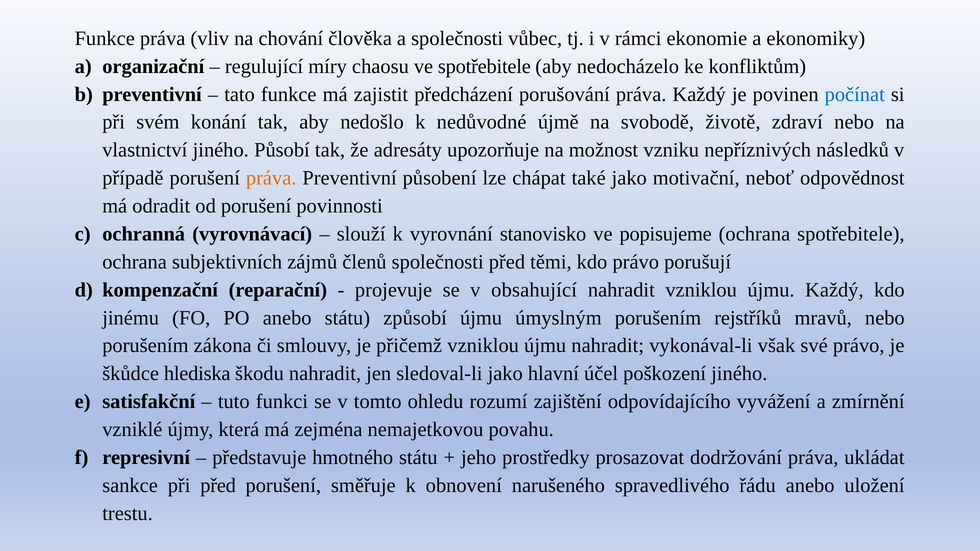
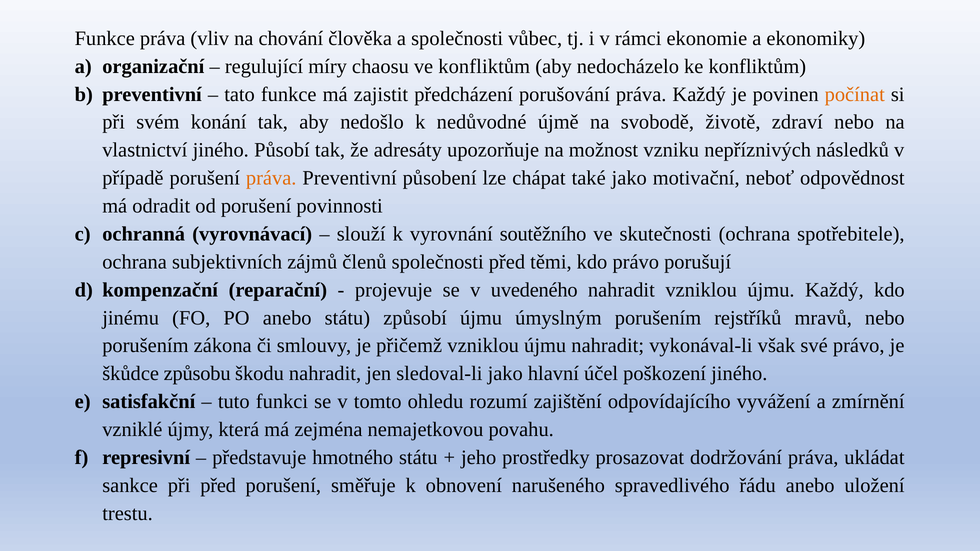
ve spotřebitele: spotřebitele -> konfliktům
počínat colour: blue -> orange
stanovisko: stanovisko -> soutěžního
popisujeme: popisujeme -> skutečnosti
obsahující: obsahující -> uvedeného
hlediska: hlediska -> způsobu
